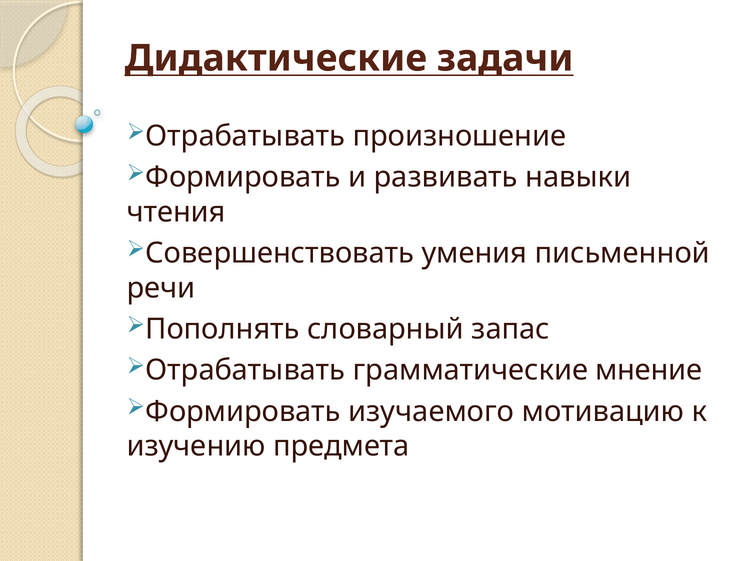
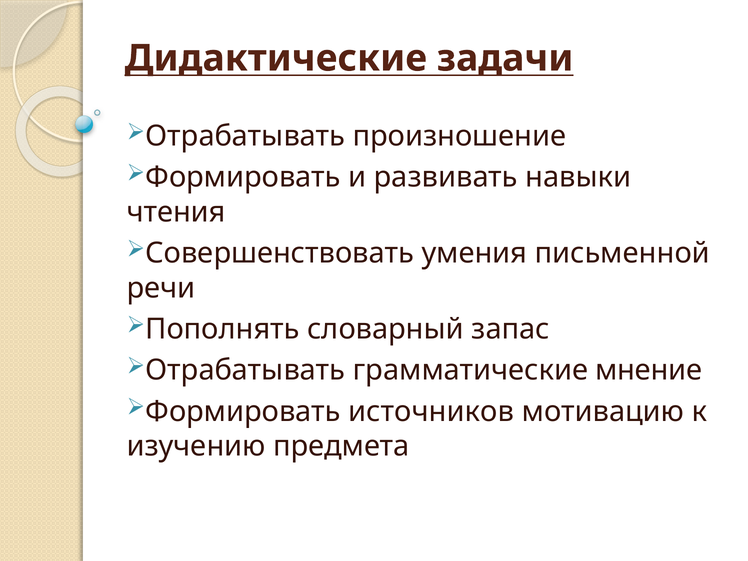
изучаемого: изучаемого -> источников
